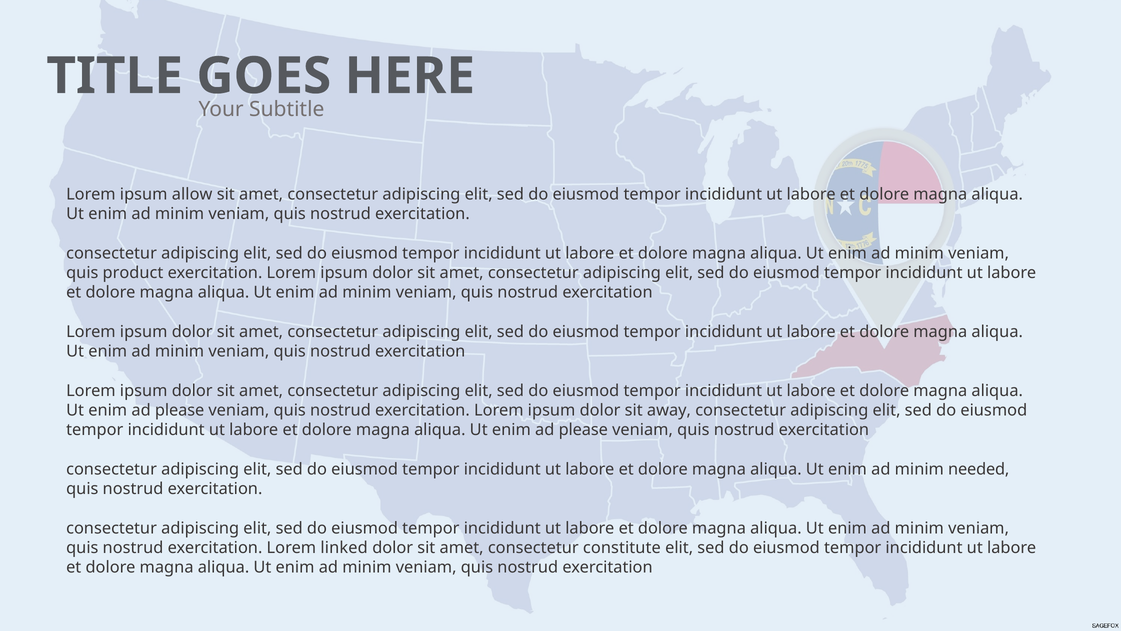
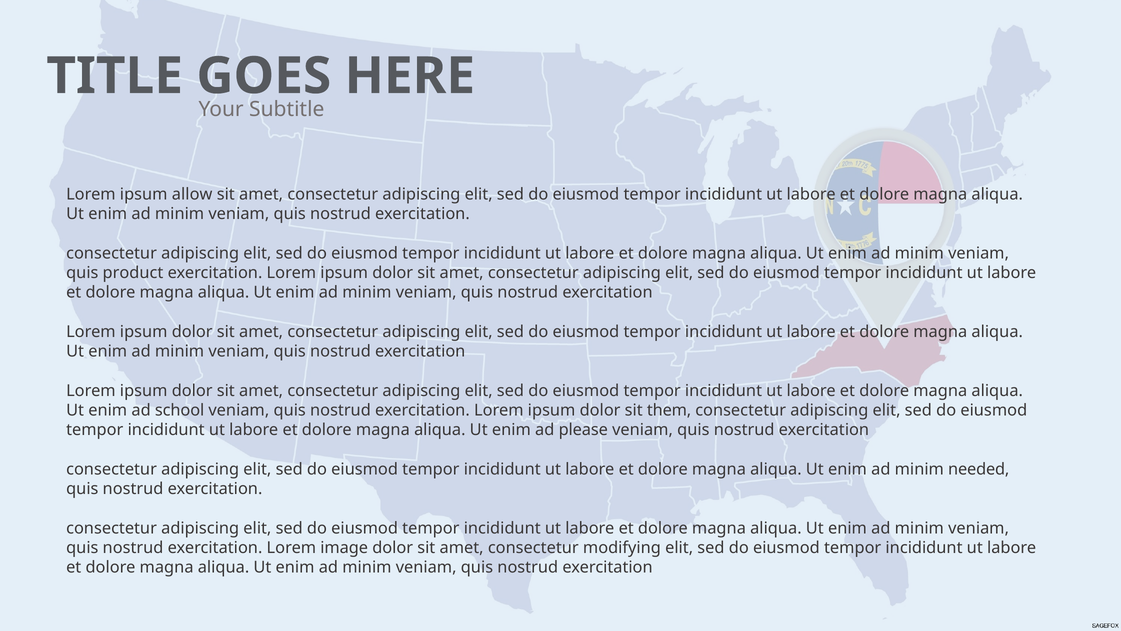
please at (180, 410): please -> school
away: away -> them
linked: linked -> image
constitute: constitute -> modifying
